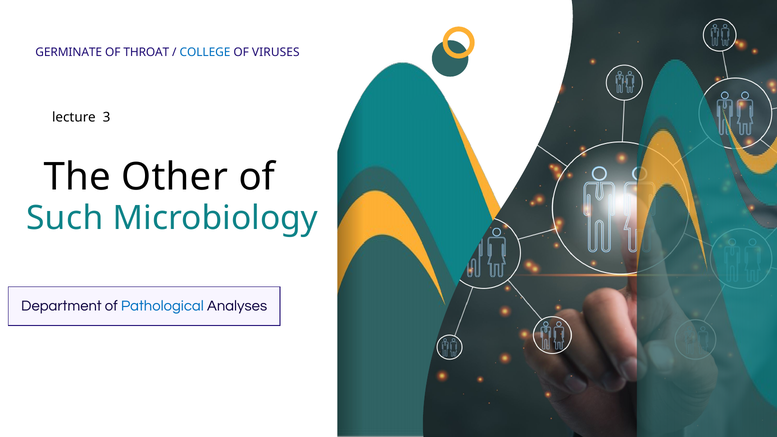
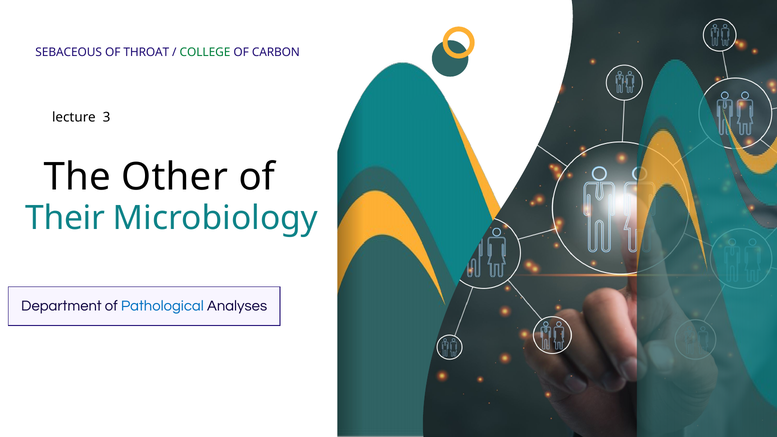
GERMINATE: GERMINATE -> SEBACEOUS
COLLEGE colour: blue -> green
VIRUSES: VIRUSES -> CARBON
Such: Such -> Their
